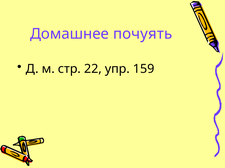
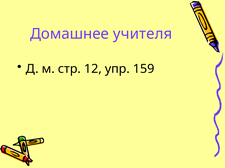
почуять: почуять -> учителя
22: 22 -> 12
